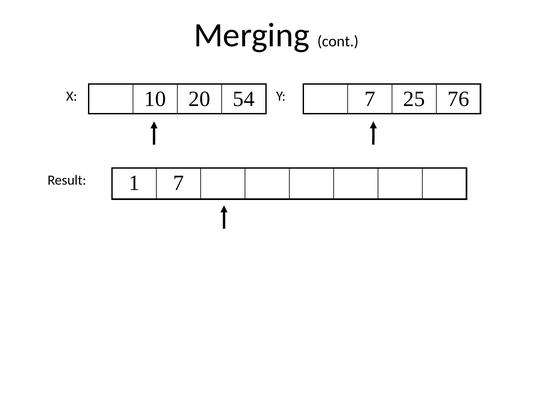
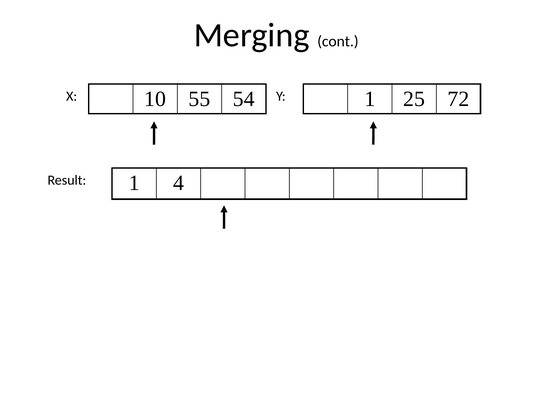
20: 20 -> 55
54 7: 7 -> 1
76: 76 -> 72
1 7: 7 -> 4
